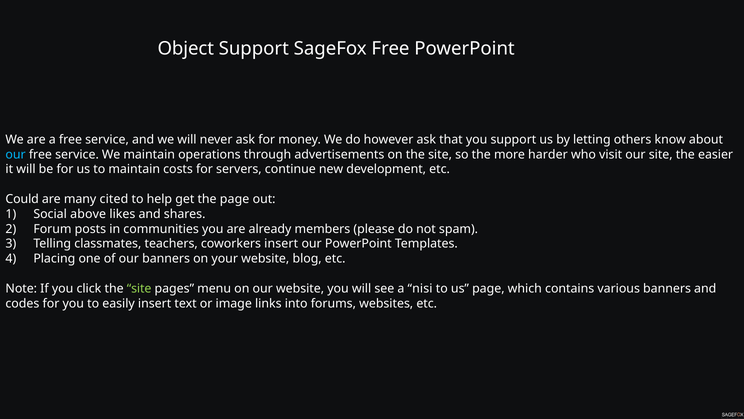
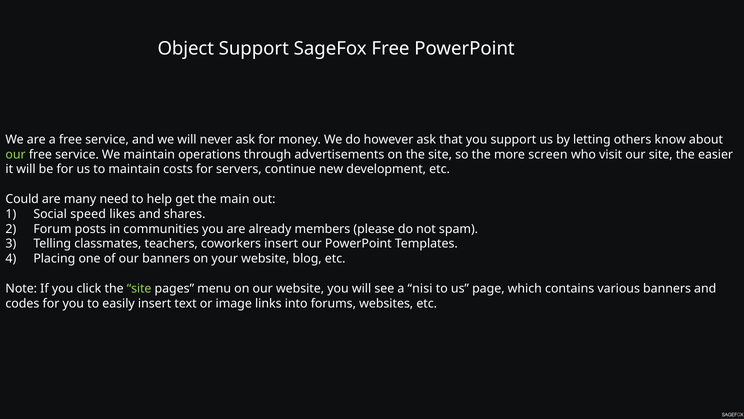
our at (16, 154) colour: light blue -> light green
harder: harder -> screen
cited: cited -> need
the page: page -> main
above: above -> speed
